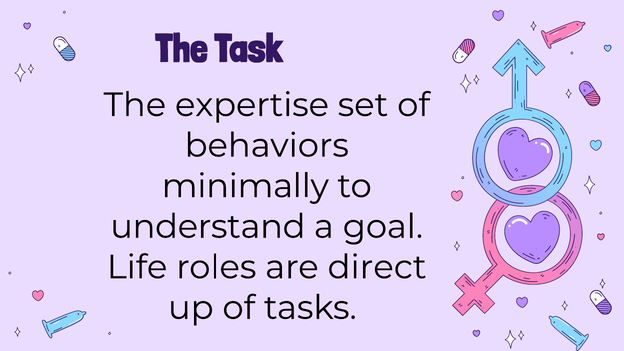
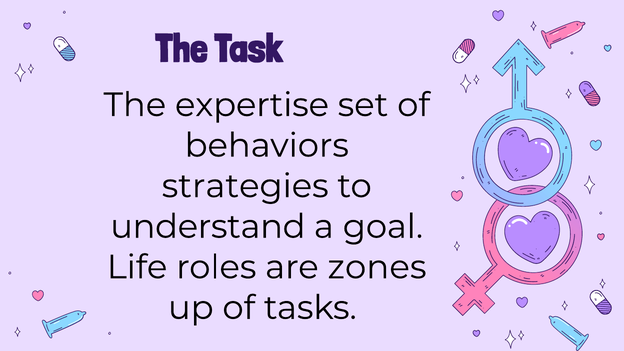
minimally: minimally -> strategies
direct: direct -> zones
